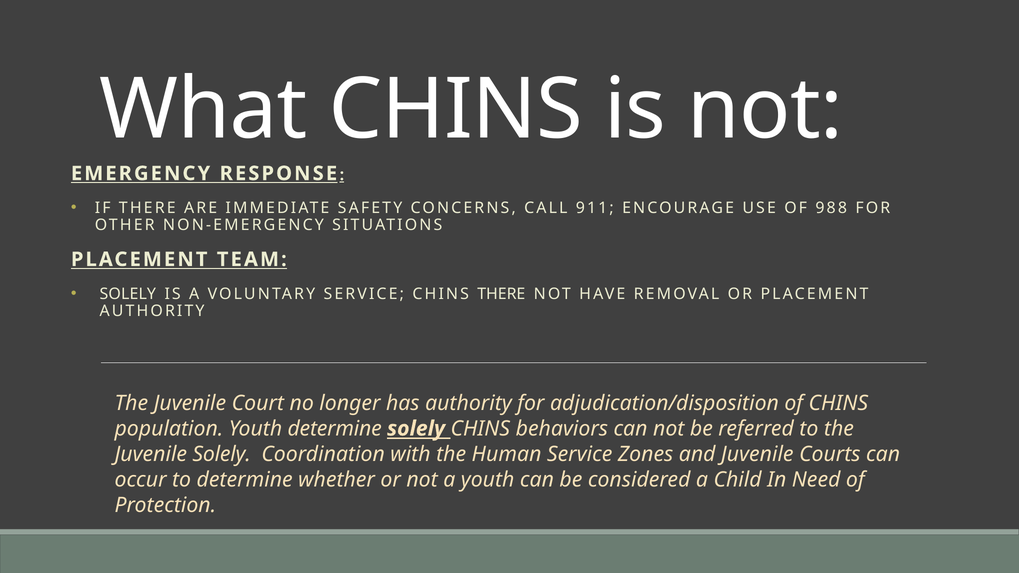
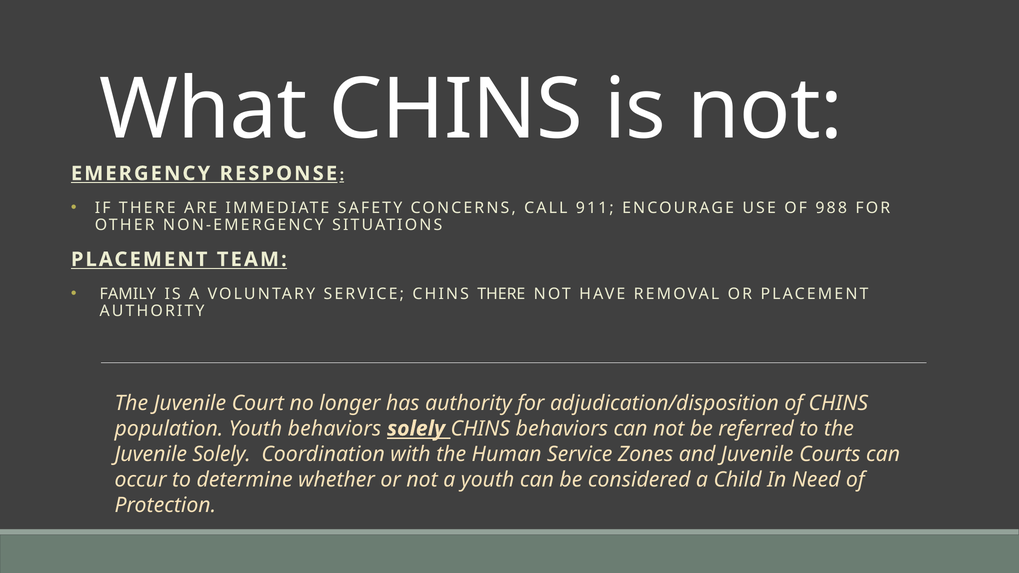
SOLELY at (128, 294): SOLELY -> FAMILY
Youth determine: determine -> behaviors
